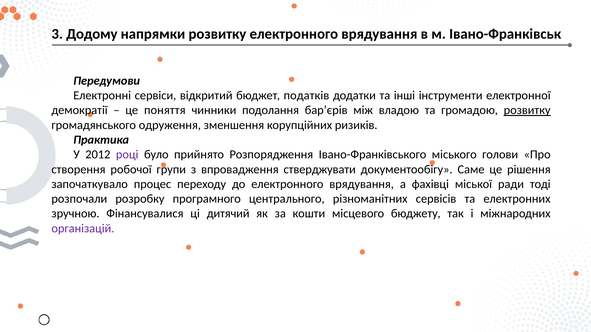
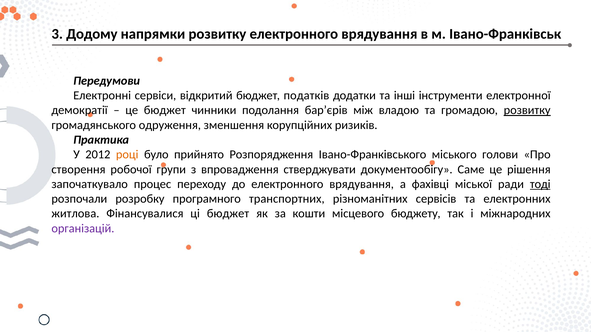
це поняття: поняття -> бюджет
році colour: purple -> orange
тоді underline: none -> present
центрального: центрального -> транспортних
зручною: зручною -> житлова
ці дитячий: дитячий -> бюджет
